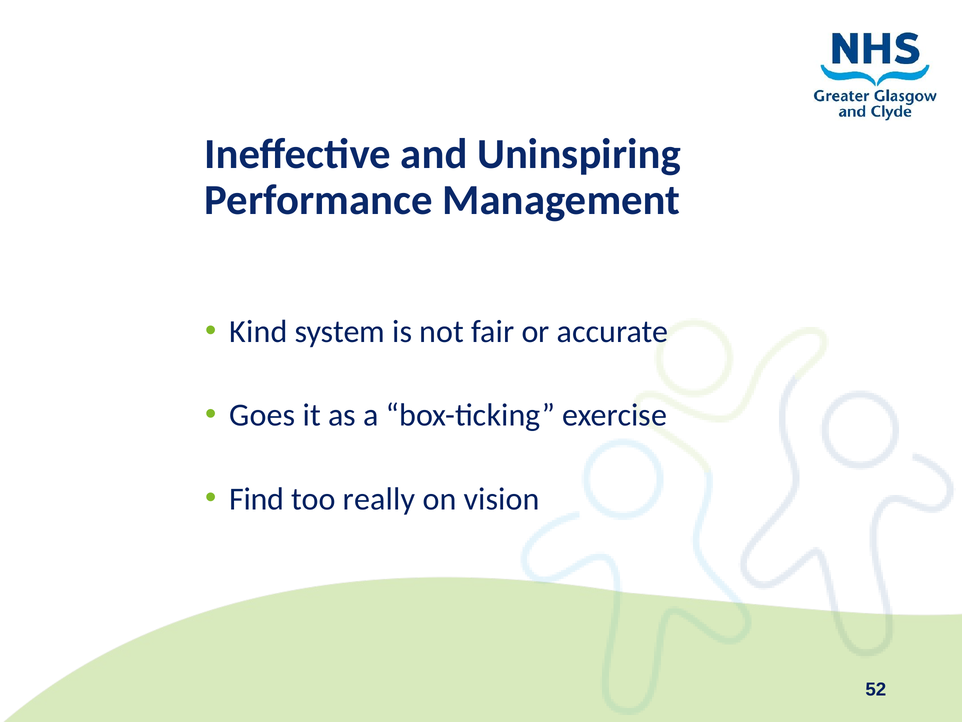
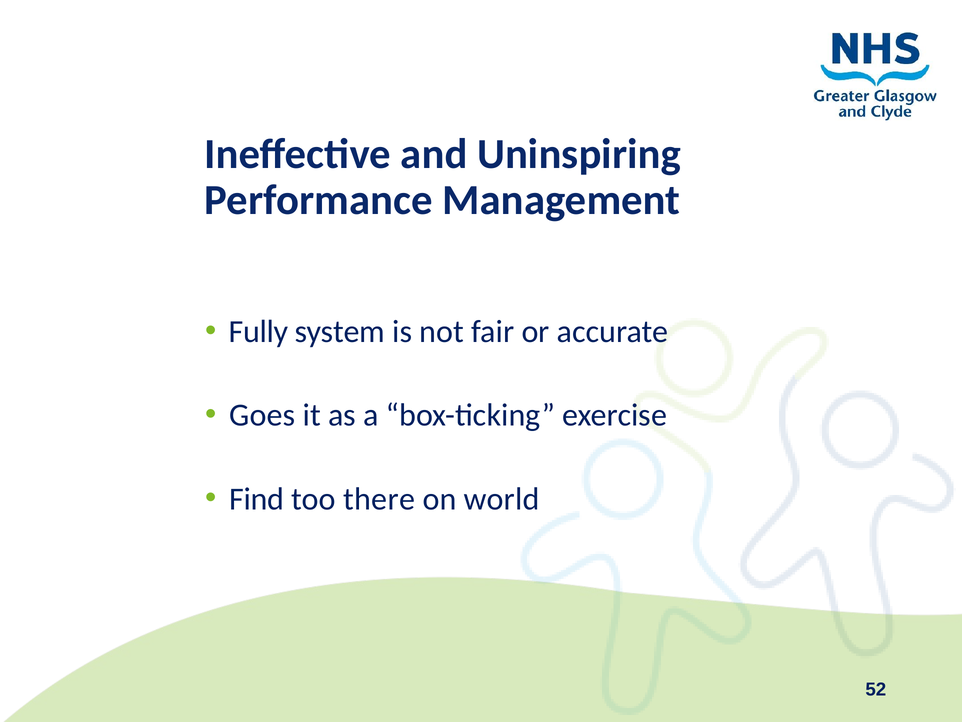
Kind: Kind -> Fully
really: really -> there
vision: vision -> world
